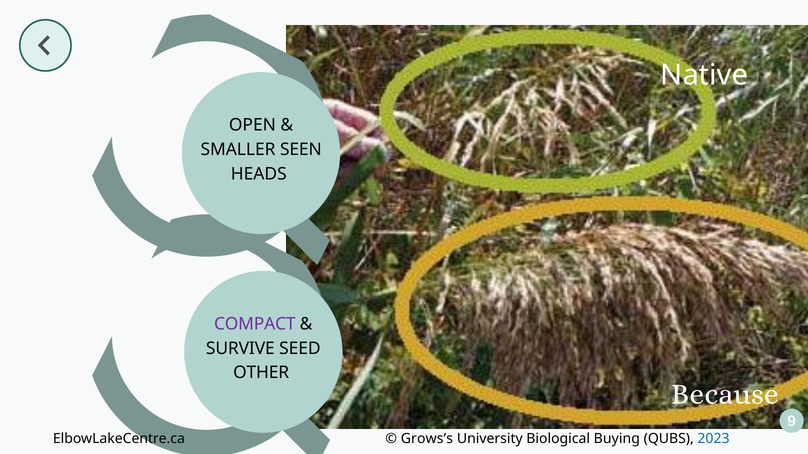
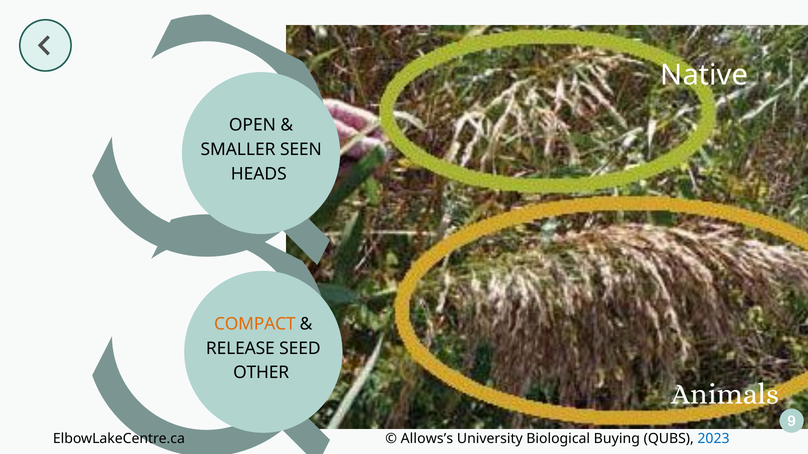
COMPACT colour: purple -> orange
SURVIVE: SURVIVE -> RELEASE
Because: Because -> Animals
Grows’s: Grows’s -> Allows’s
